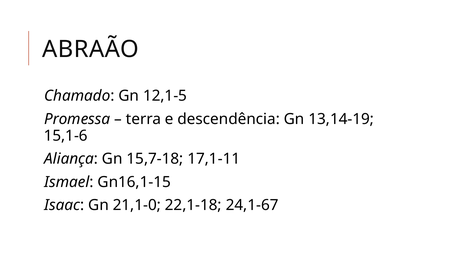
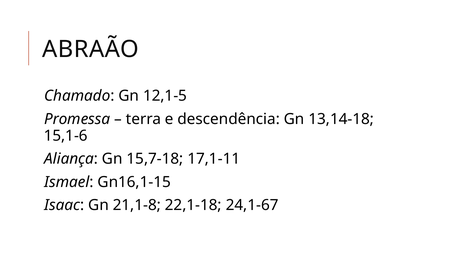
13,14-19: 13,14-19 -> 13,14-18
21,1-0: 21,1-0 -> 21,1-8
